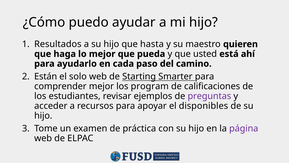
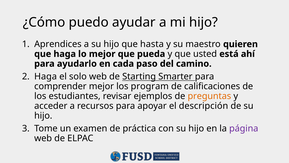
Resultados: Resultados -> Aprendices
Están at (46, 76): Están -> Haga
preguntas colour: purple -> orange
disponibles: disponibles -> descripción
